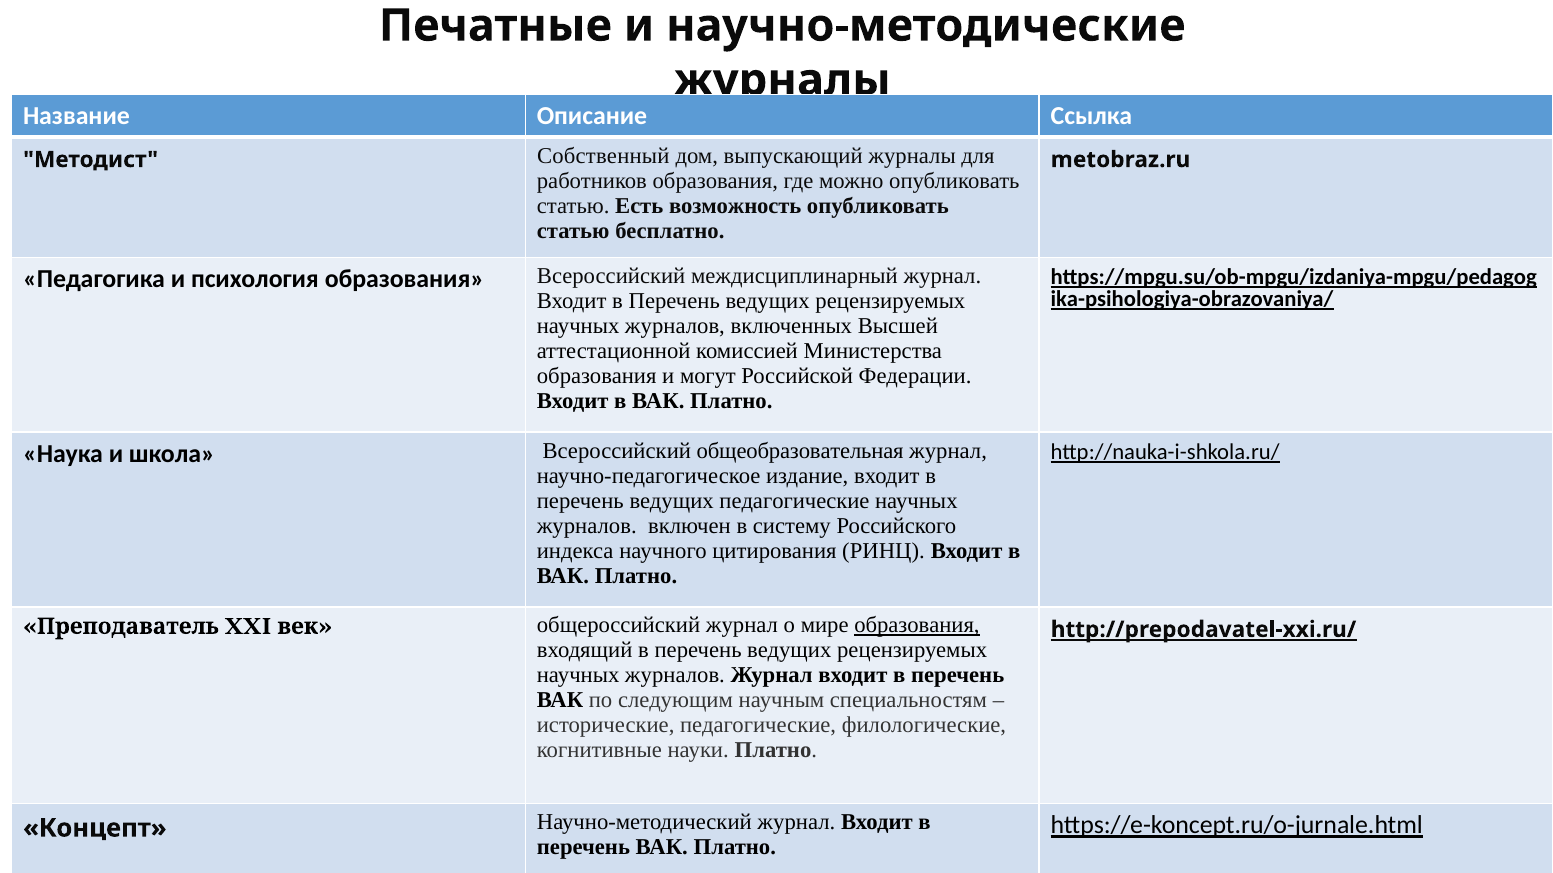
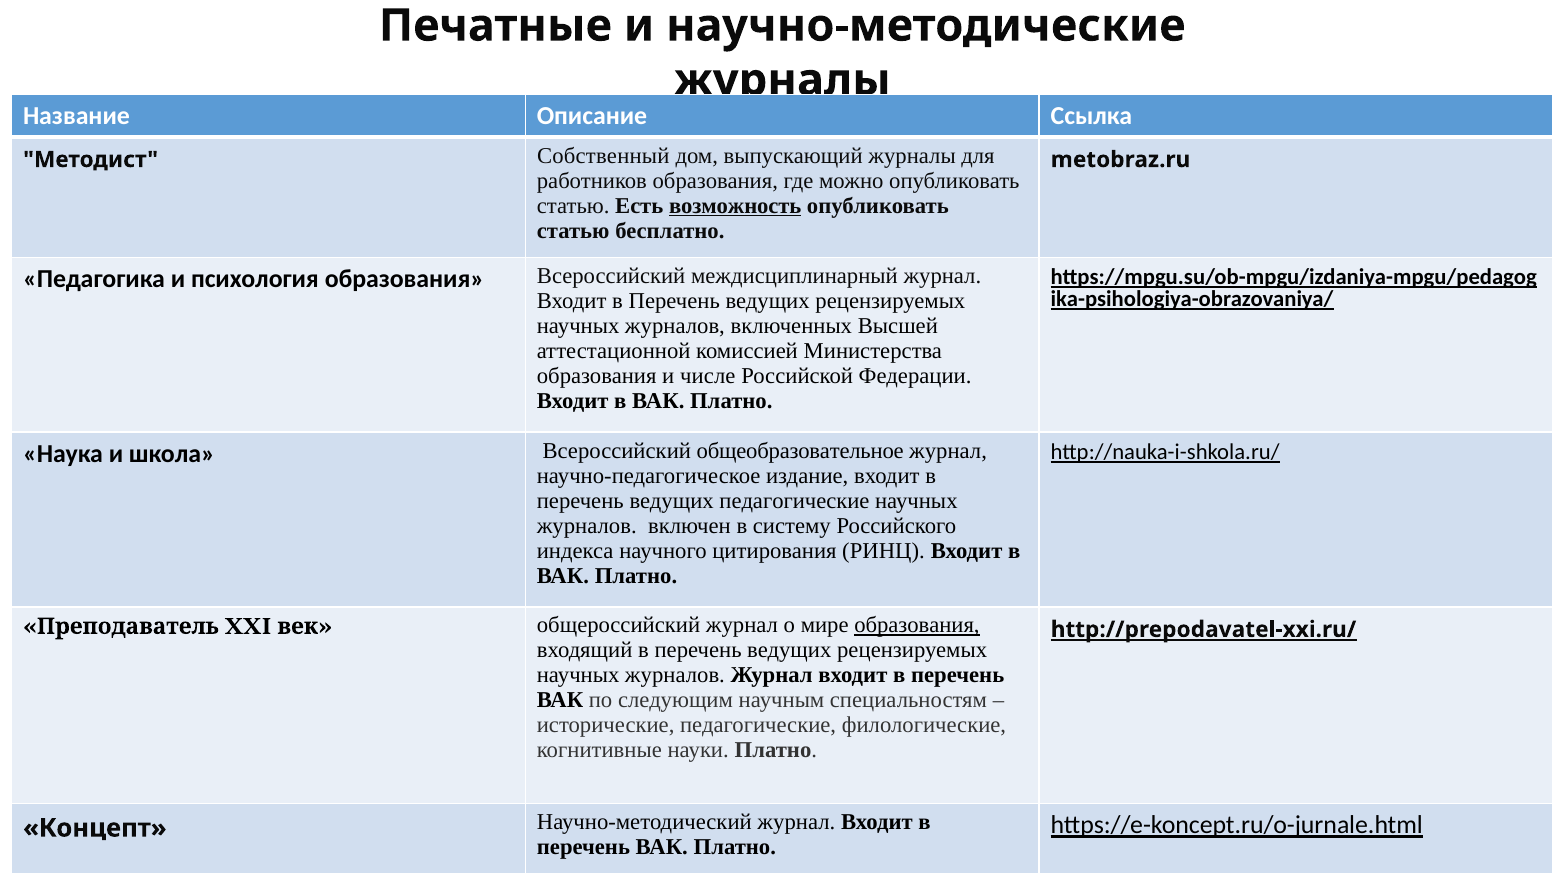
возможность underline: none -> present
могут: могут -> числе
общеобразовательная: общеобразовательная -> общеобразовательное
